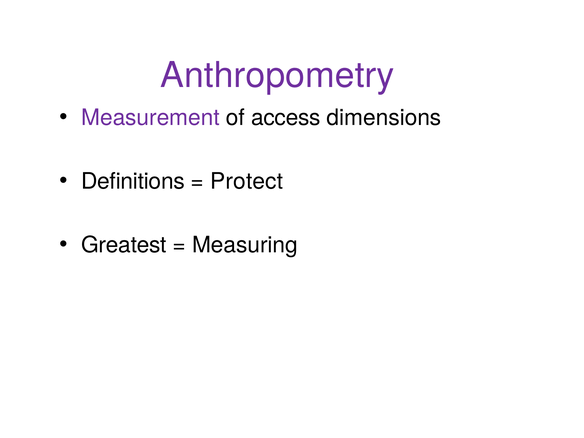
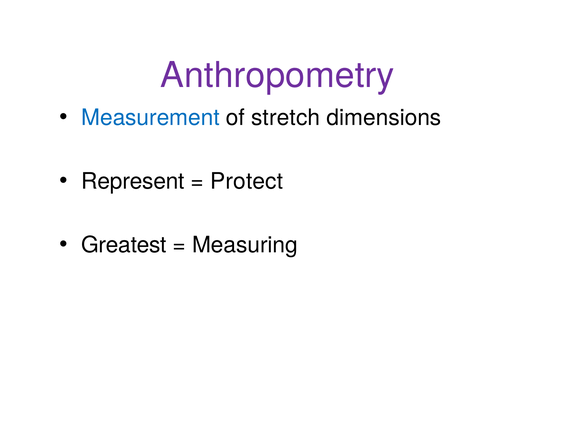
Measurement colour: purple -> blue
access: access -> stretch
Definitions: Definitions -> Represent
